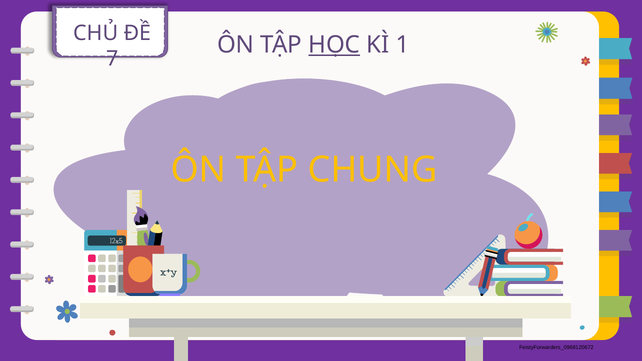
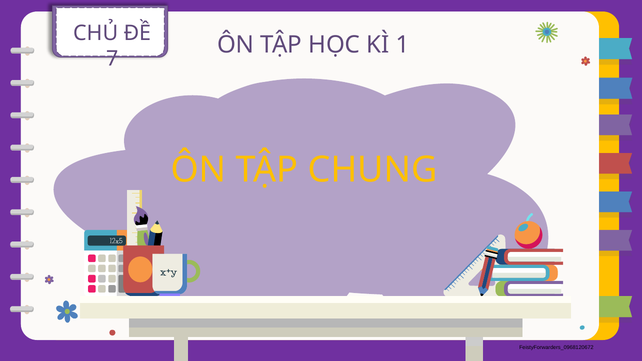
HỌC underline: present -> none
